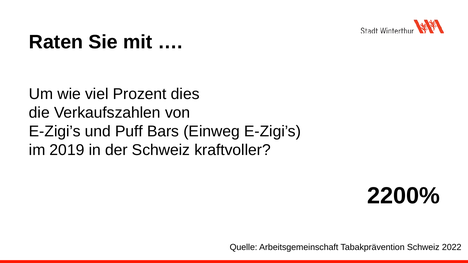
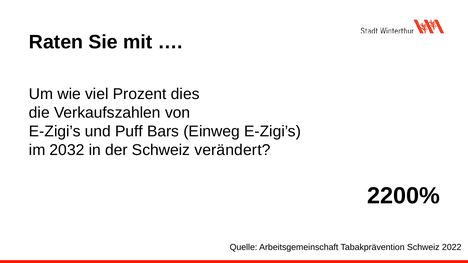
2019: 2019 -> 2032
kraftvoller: kraftvoller -> verändert
